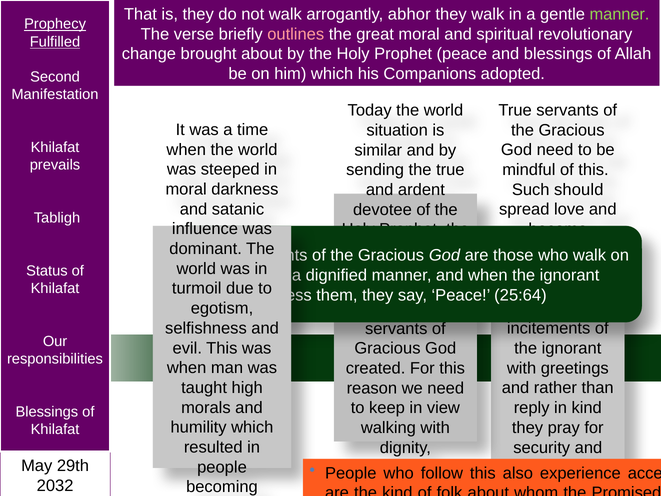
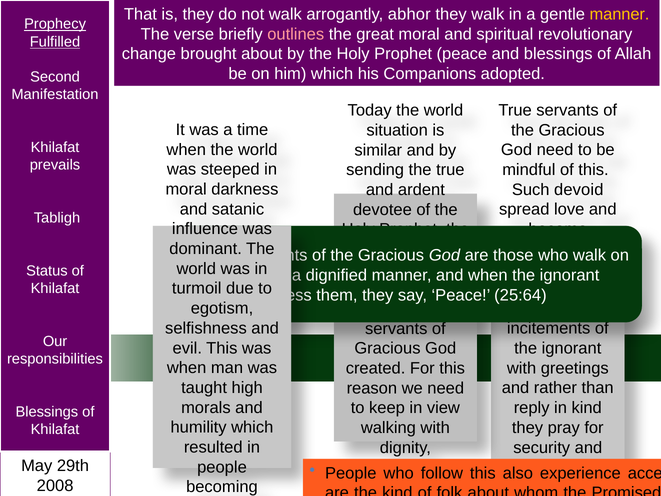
manner at (619, 14) colour: light green -> yellow
Such should: should -> devoid
2032: 2032 -> 2008
